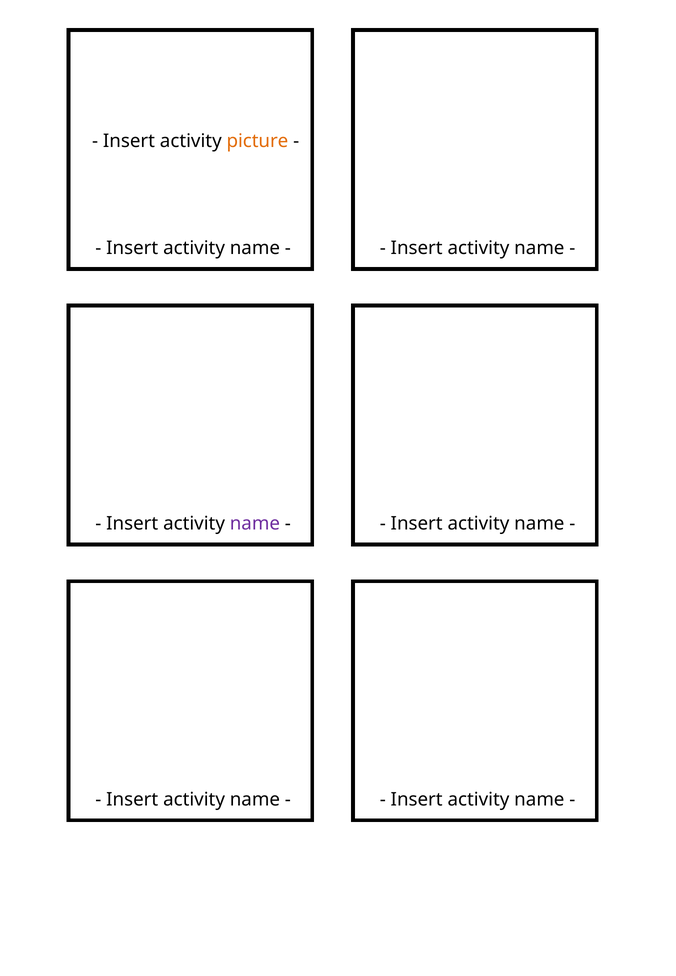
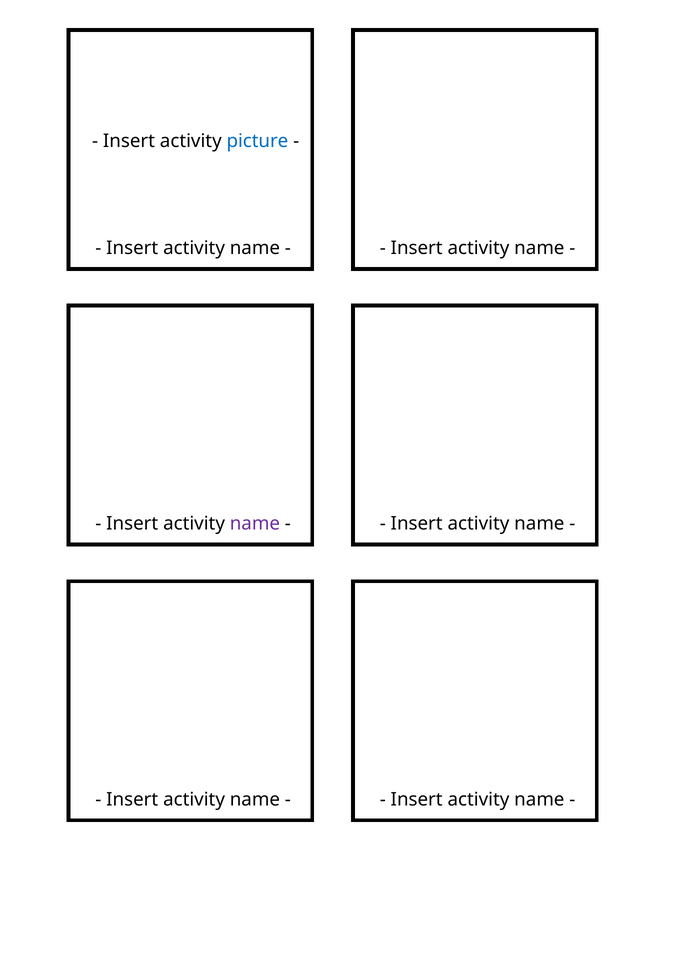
picture colour: orange -> blue
